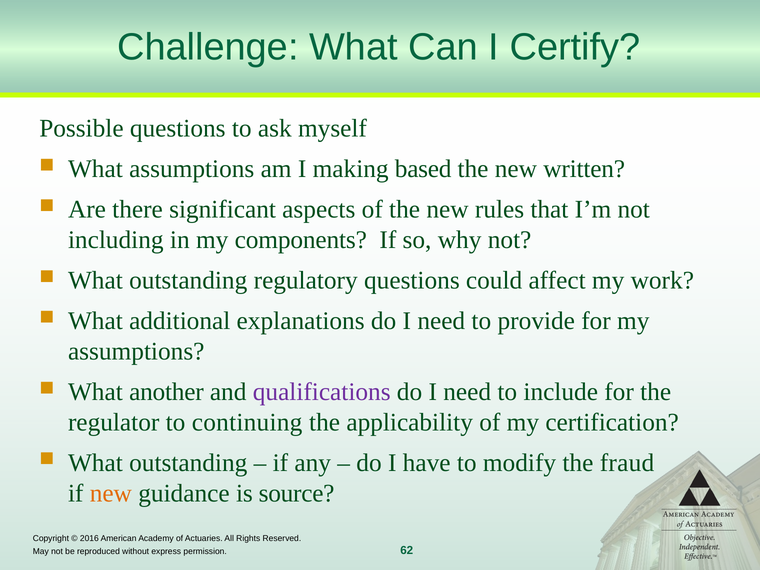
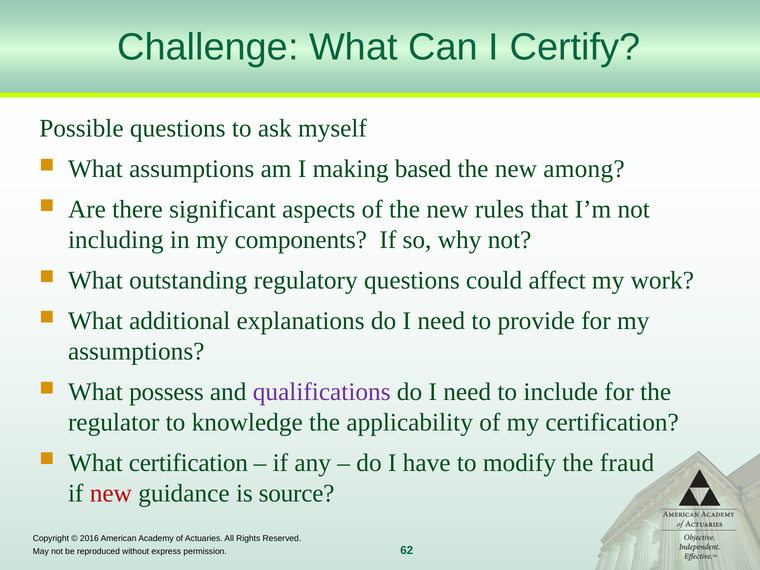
written: written -> among
another: another -> possess
continuing: continuing -> knowledge
outstanding at (188, 463): outstanding -> certification
new at (111, 493) colour: orange -> red
